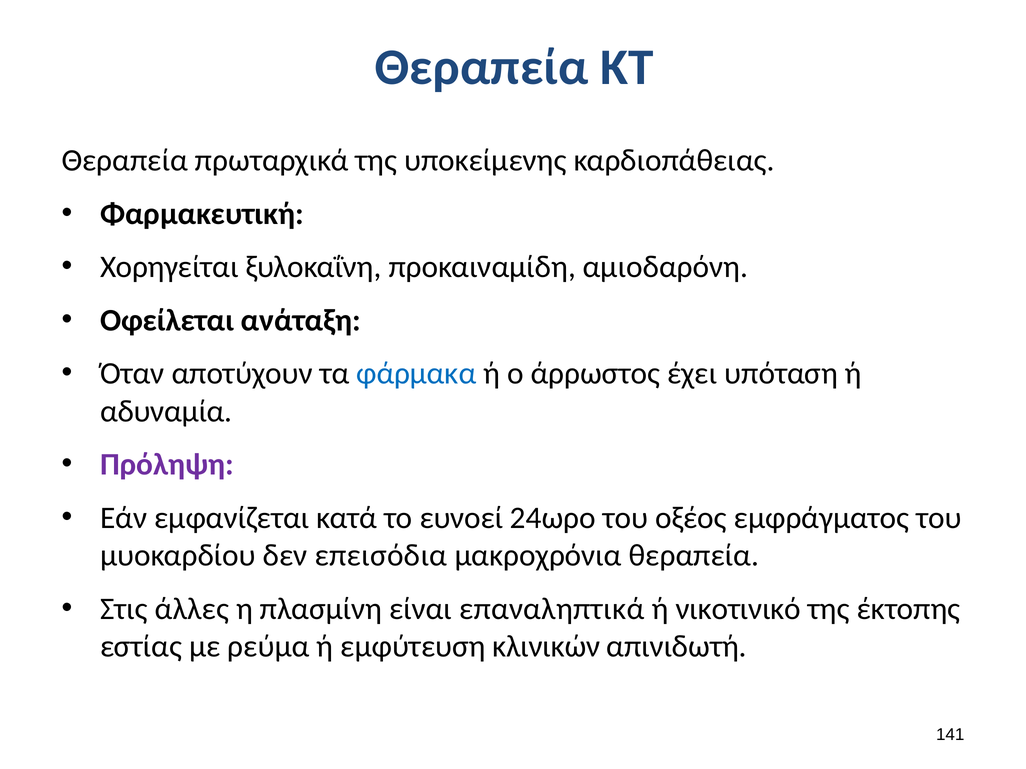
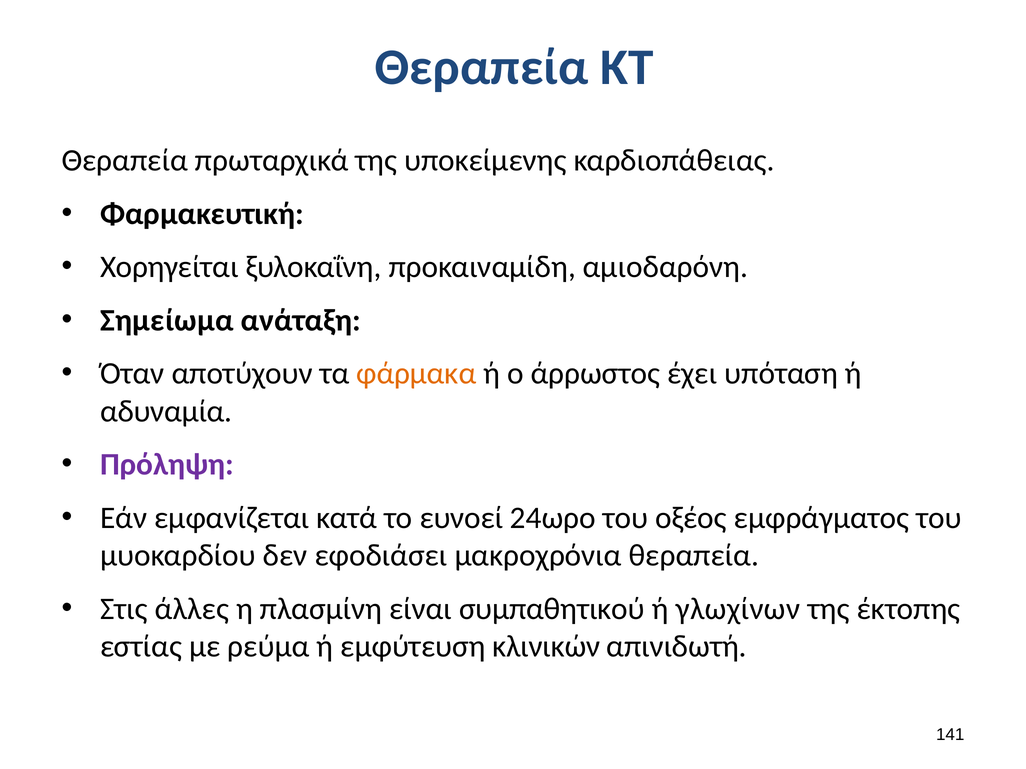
Οφείλεται: Οφείλεται -> Σημείωμα
φάρμακα colour: blue -> orange
επεισόδια: επεισόδια -> εφοδιάσει
επαναληπτικά: επαναληπτικά -> συμπαθητικού
νικοτινικό: νικοτινικό -> γλωχίνων
